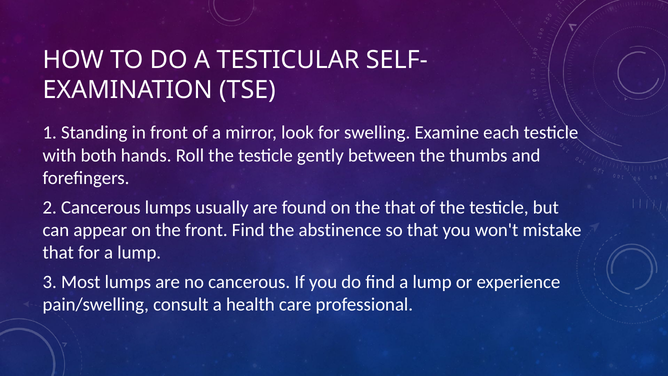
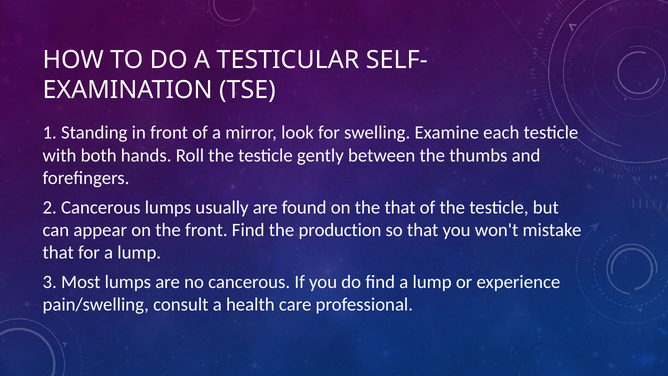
abstinence: abstinence -> production
